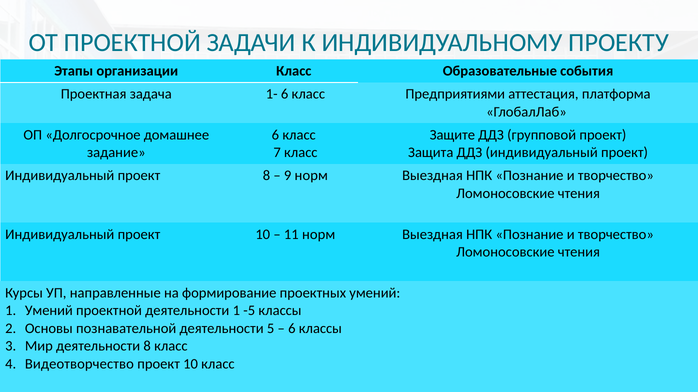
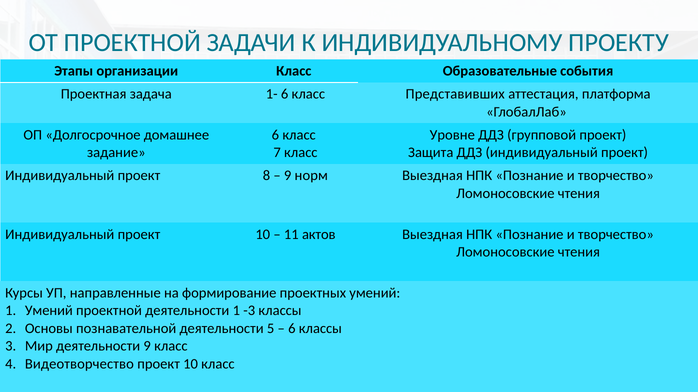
Предприятиями: Предприятиями -> Представивших
Защите: Защите -> Уровне
11 норм: норм -> актов
-5: -5 -> -3
деятельности 8: 8 -> 9
